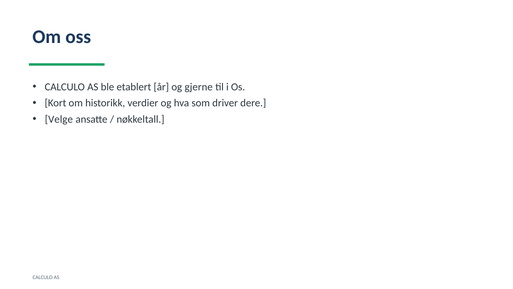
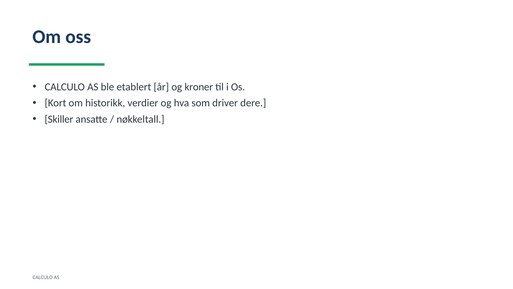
gjerne: gjerne -> kroner
Velge: Velge -> Skiller
